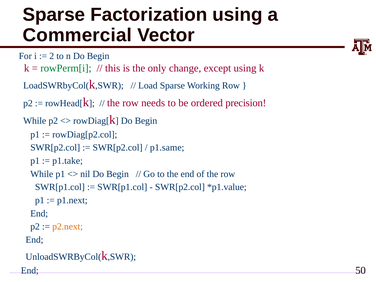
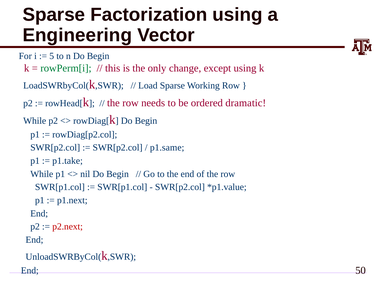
Commercial: Commercial -> Engineering
2: 2 -> 5
precision: precision -> dramatic
p2.next colour: orange -> red
